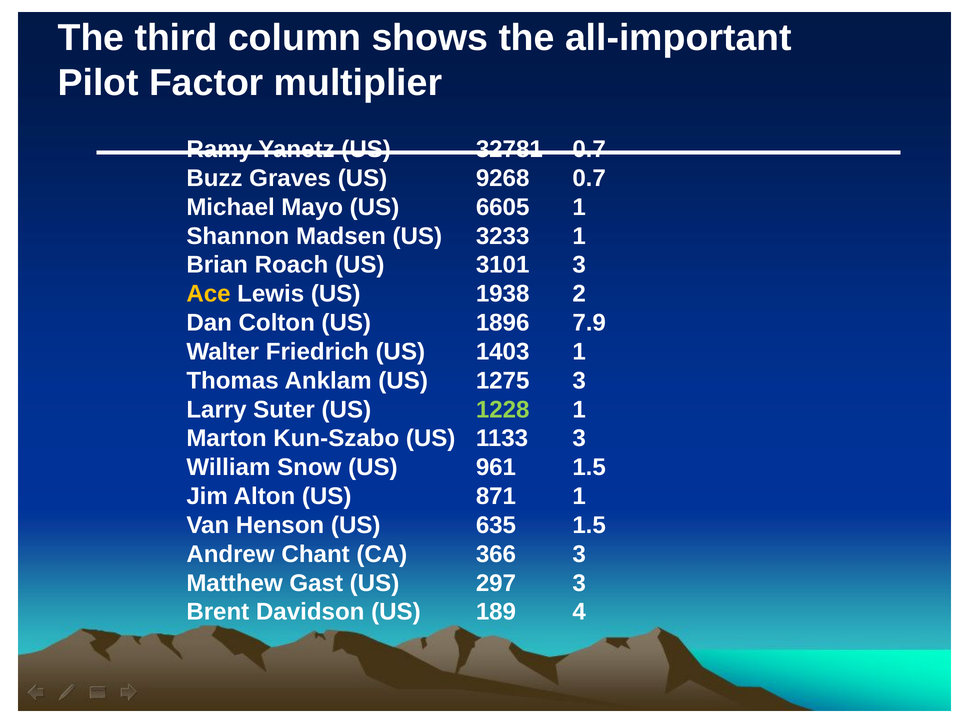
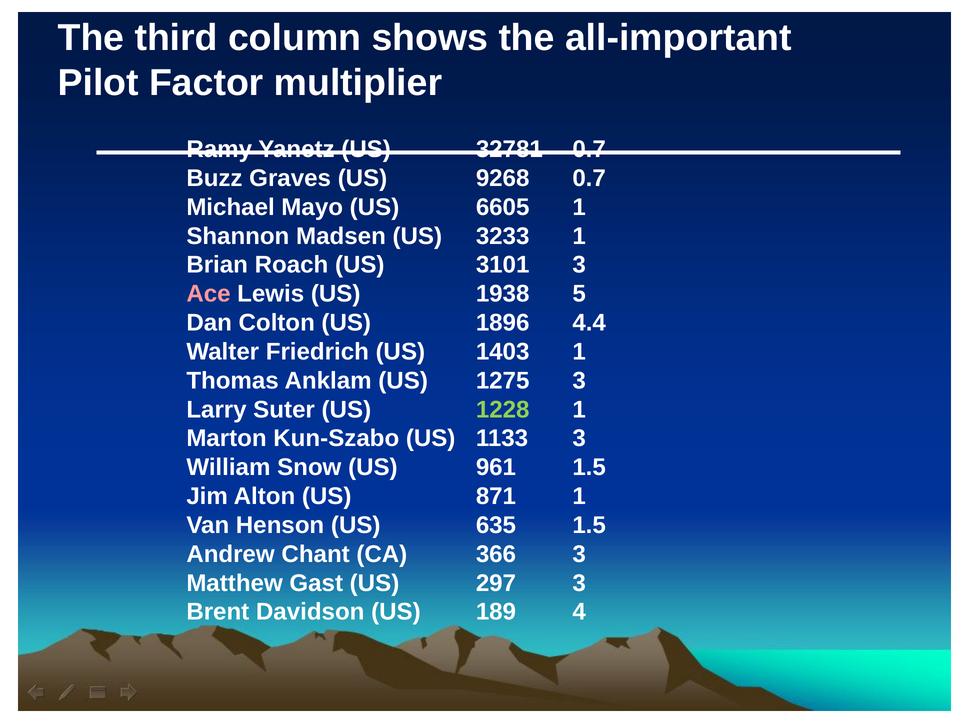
Ace colour: yellow -> pink
2: 2 -> 5
7.9: 7.9 -> 4.4
